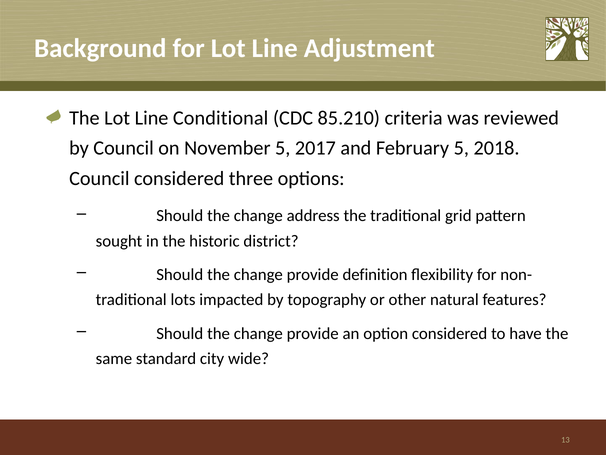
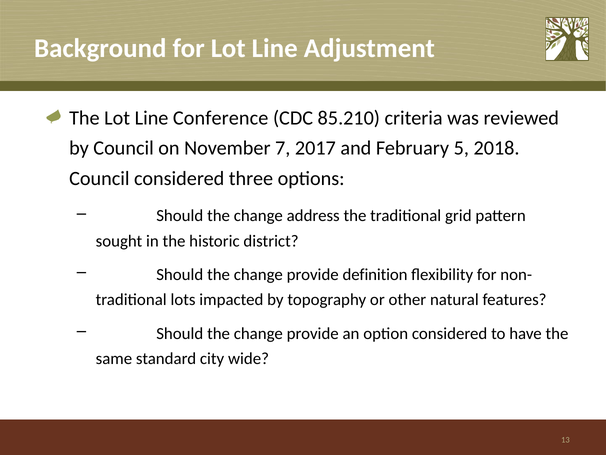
Conditional: Conditional -> Conference
November 5: 5 -> 7
